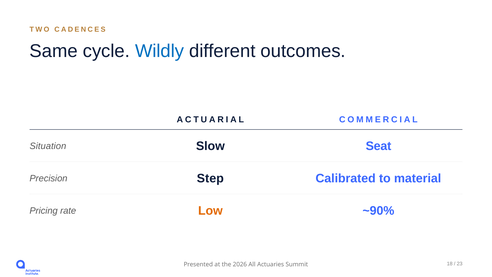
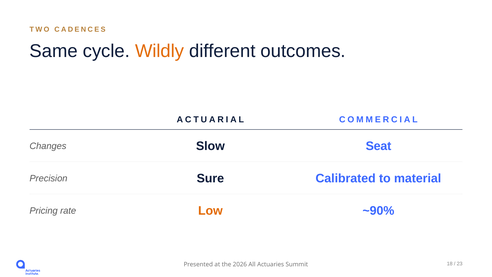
Wildly colour: blue -> orange
Situation: Situation -> Changes
Step: Step -> Sure
